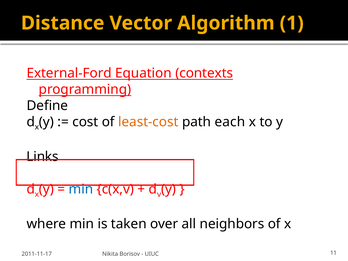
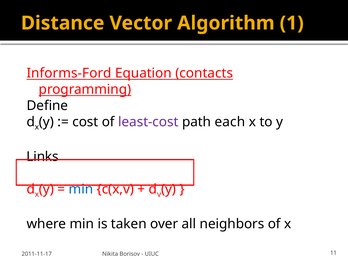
External-Ford: External-Ford -> Informs-Ford
contexts: contexts -> contacts
least-cost colour: orange -> purple
